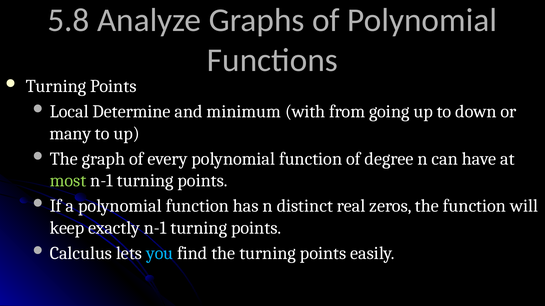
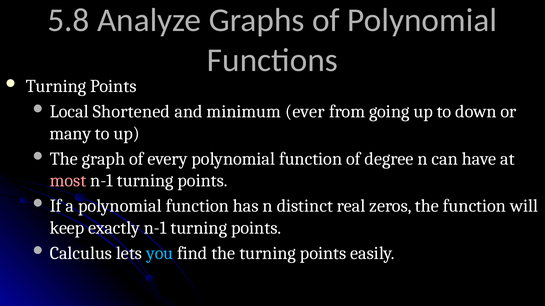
Determine: Determine -> Shortened
with: with -> ever
most colour: light green -> pink
